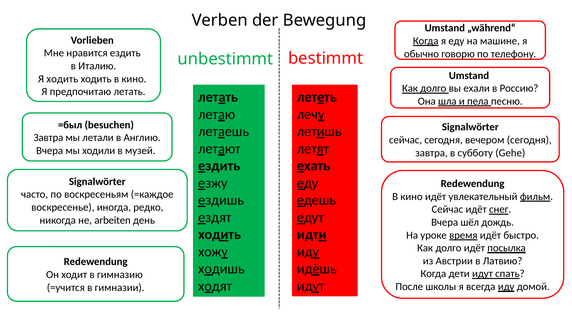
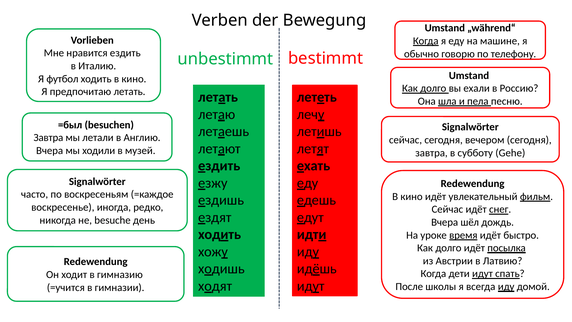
Я ходить: ходить -> футбол
arbeiten: arbeiten -> besuche
